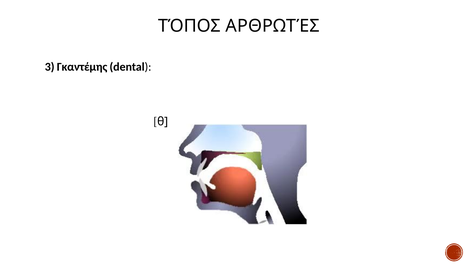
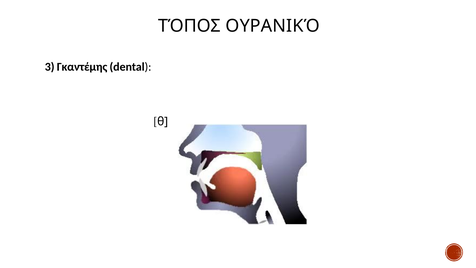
ΑΡΘΡΩΤΈΣ: ΑΡΘΡΩΤΈΣ -> ΟΥΡΑΝΙΚΌ
